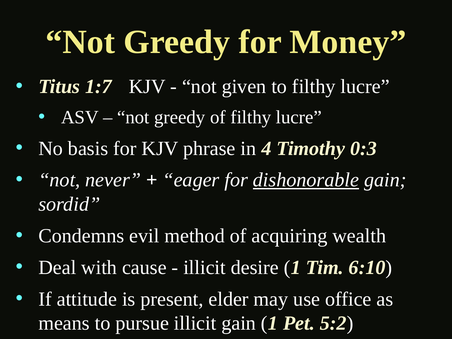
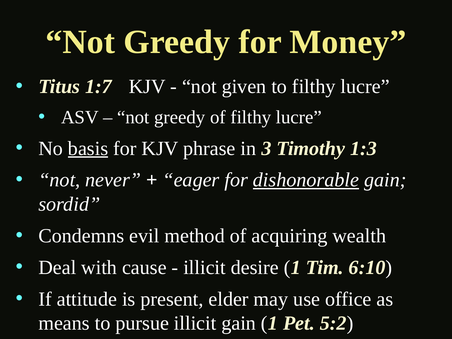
basis underline: none -> present
4: 4 -> 3
0:3: 0:3 -> 1:3
